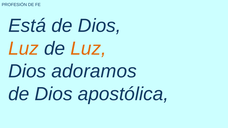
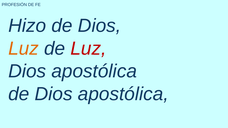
Está: Está -> Hizo
Luz at (88, 49) colour: orange -> red
adoramos at (94, 71): adoramos -> apostólica
